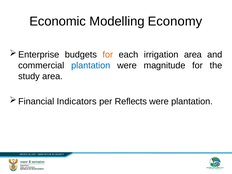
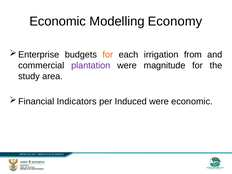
irrigation area: area -> from
plantation at (91, 65) colour: blue -> purple
Reflects: Reflects -> Induced
were plantation: plantation -> economic
